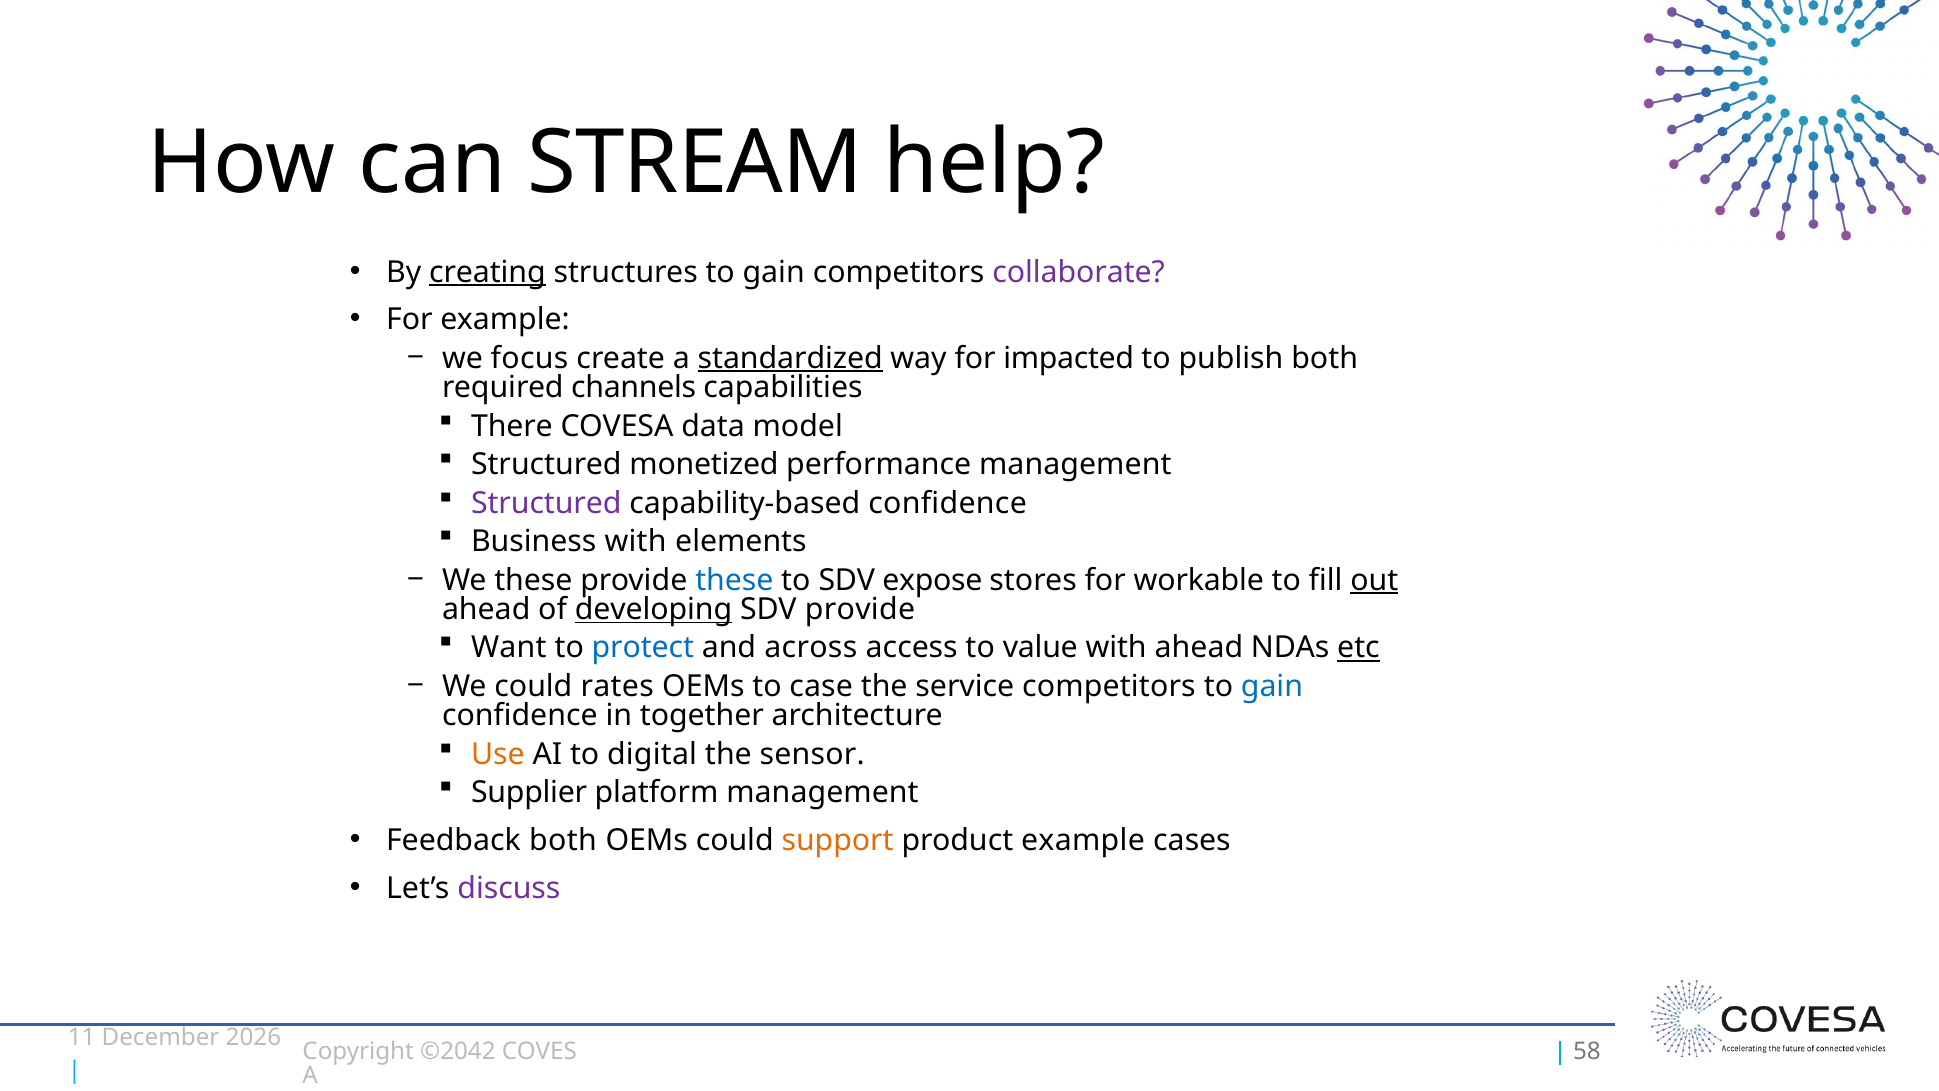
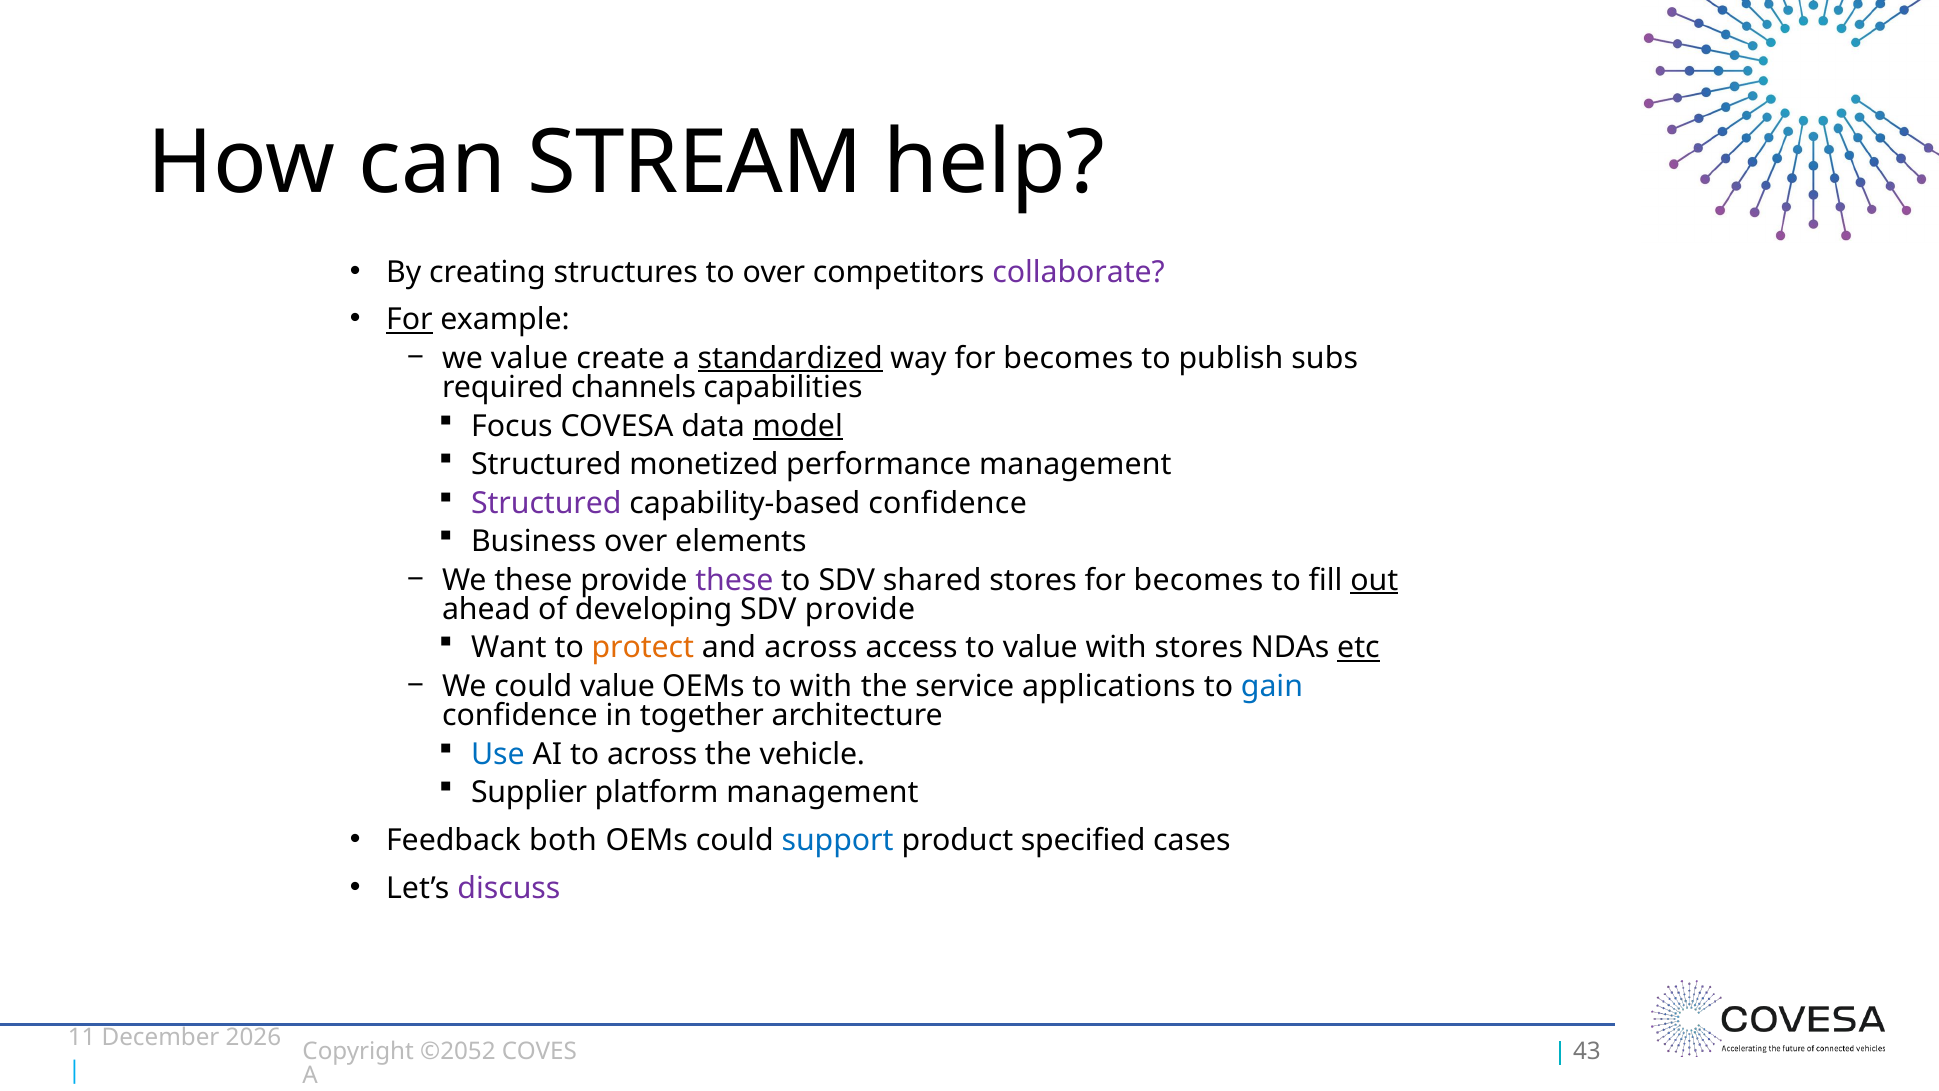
creating underline: present -> none
structures to gain: gain -> over
For at (409, 320) underline: none -> present
we focus: focus -> value
way for impacted: impacted -> becomes
publish both: both -> subs
There: There -> Focus
model underline: none -> present
Business with: with -> over
these at (734, 580) colour: blue -> purple
expose: expose -> shared
stores for workable: workable -> becomes
developing underline: present -> none
protect colour: blue -> orange
with ahead: ahead -> stores
could rates: rates -> value
to case: case -> with
service competitors: competitors -> applications
Use colour: orange -> blue
to digital: digital -> across
sensor: sensor -> vehicle
support colour: orange -> blue
product example: example -> specified
©2042: ©2042 -> ©2052
58: 58 -> 43
